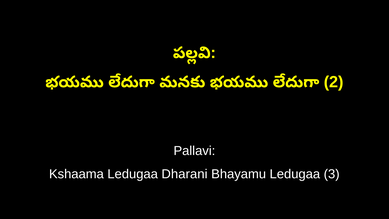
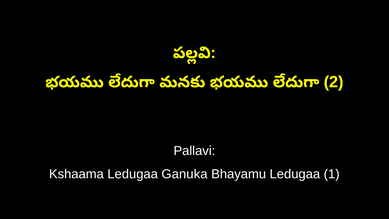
Dharani: Dharani -> Ganuka
3: 3 -> 1
